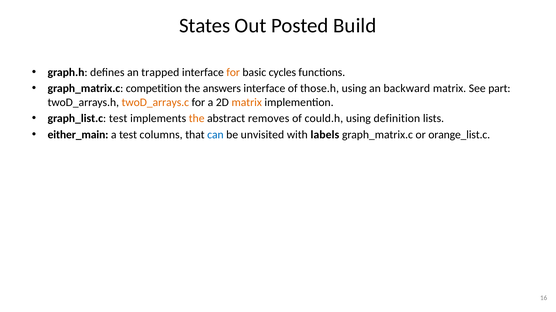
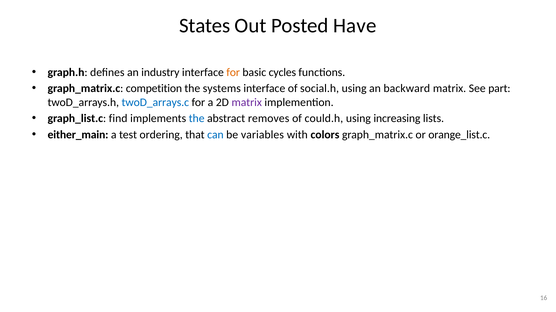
Build: Build -> Have
trapped: trapped -> industry
answers: answers -> systems
those.h: those.h -> social.h
twoD_arrays.c colour: orange -> blue
matrix at (247, 103) colour: orange -> purple
graph_list.c test: test -> find
the at (197, 119) colour: orange -> blue
definition: definition -> increasing
columns: columns -> ordering
unvisited: unvisited -> variables
labels: labels -> colors
